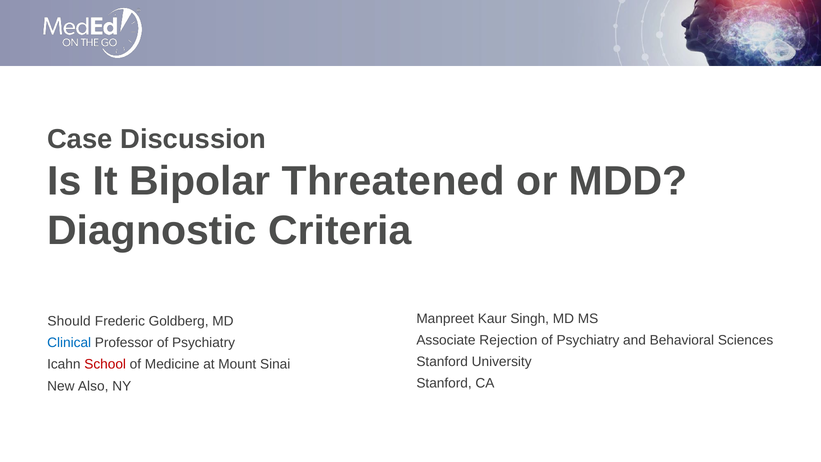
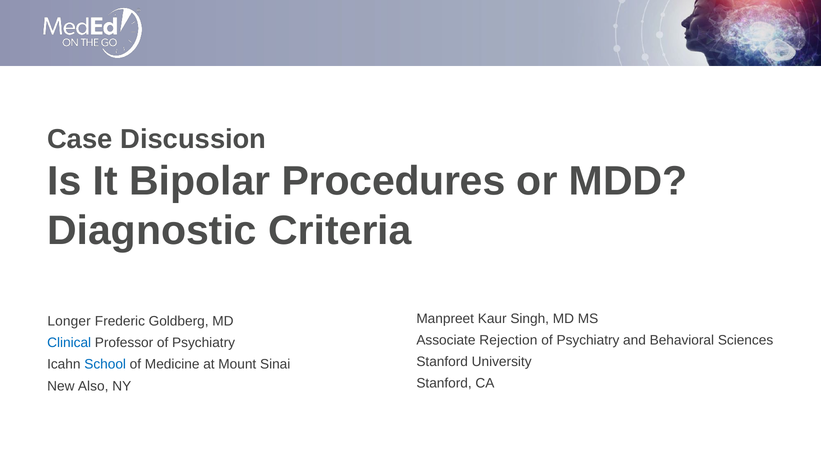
Threatened: Threatened -> Procedures
Should: Should -> Longer
School colour: red -> blue
